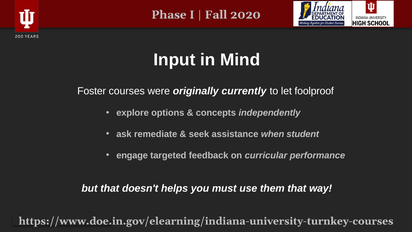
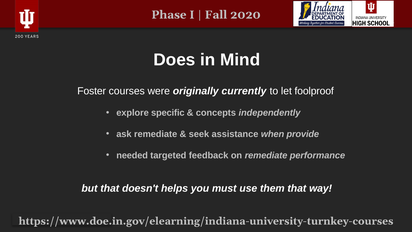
Input: Input -> Does
options: options -> specific
student: student -> provide
engage: engage -> needed
on curricular: curricular -> remediate
